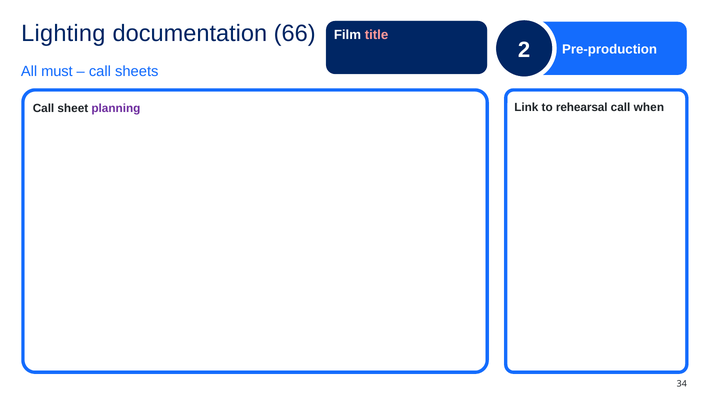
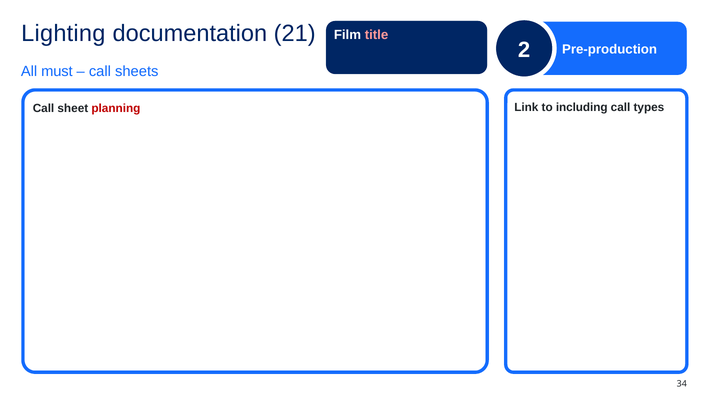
66: 66 -> 21
planning colour: purple -> red
rehearsal: rehearsal -> including
when: when -> types
